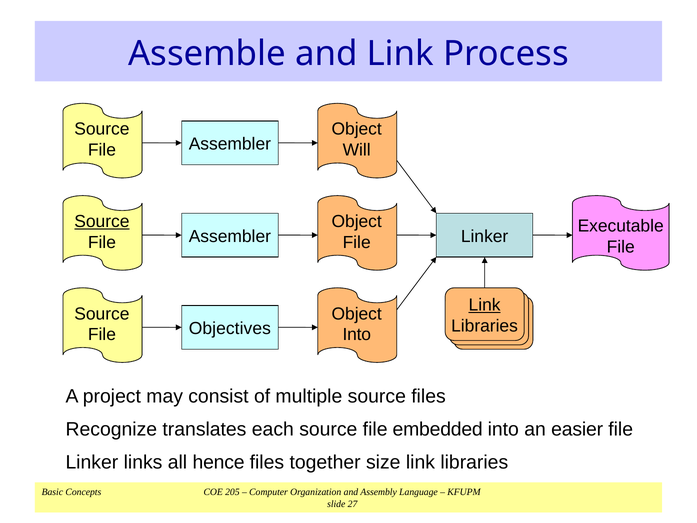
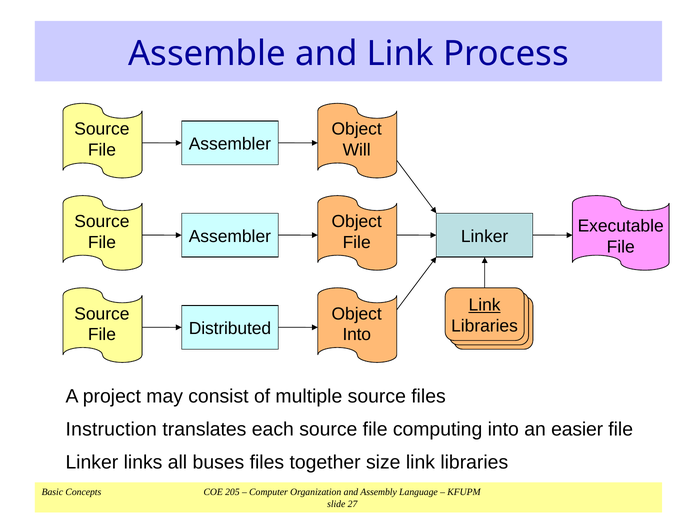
Source at (102, 221) underline: present -> none
Objectives: Objectives -> Distributed
Recognize: Recognize -> Instruction
embedded: embedded -> computing
hence: hence -> buses
